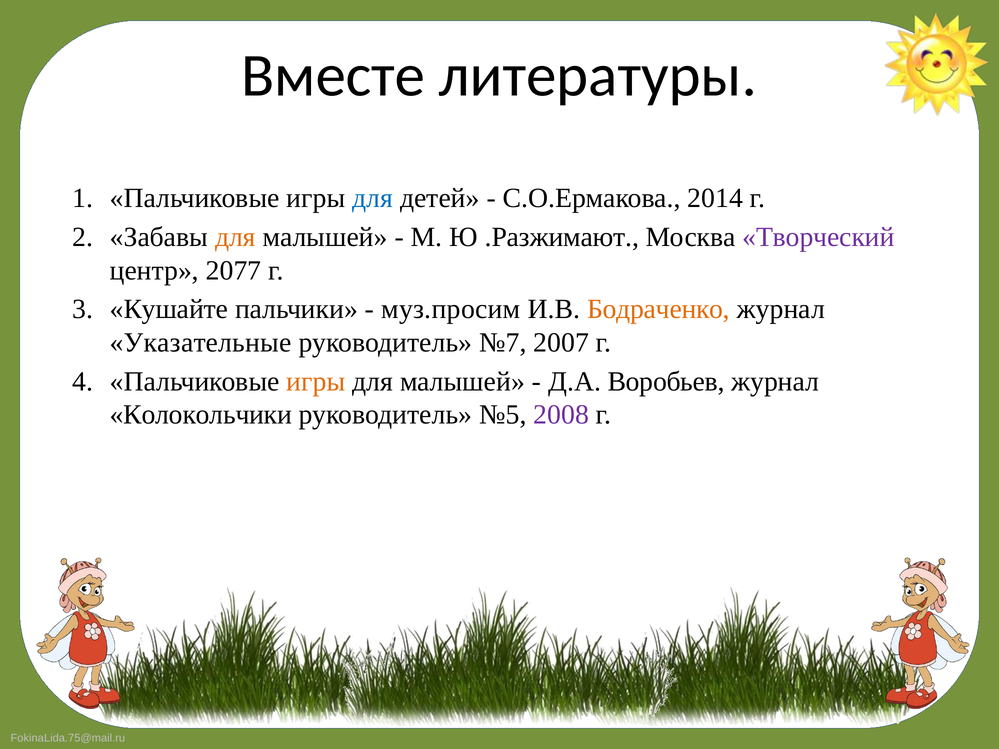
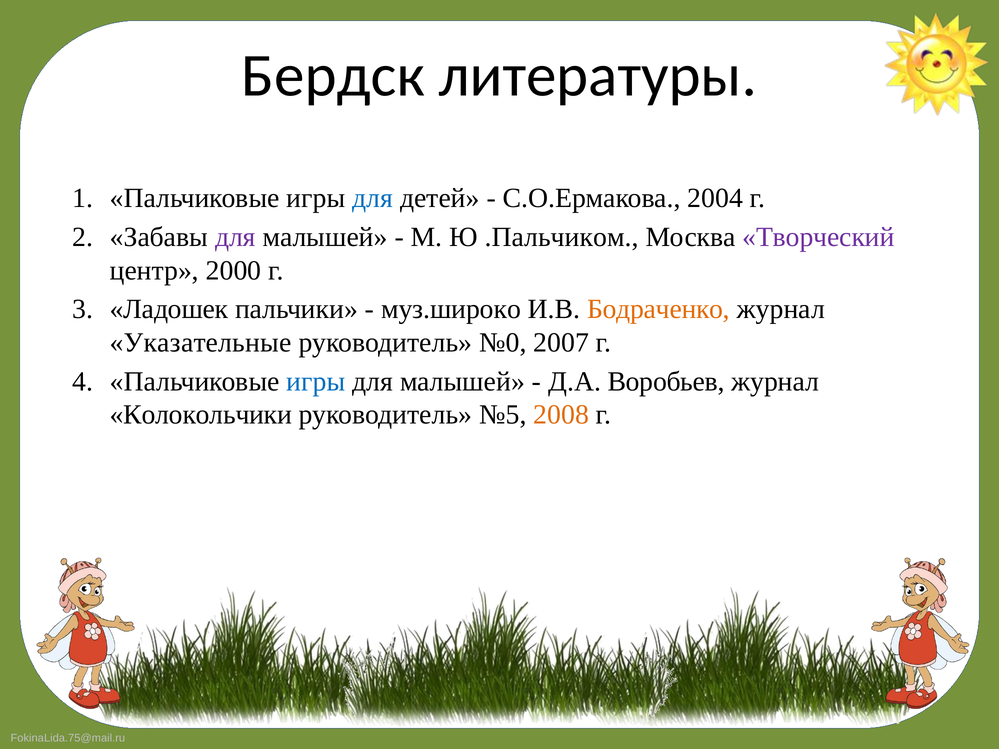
Вместе: Вместе -> Бердск
2014: 2014 -> 2004
для at (235, 237) colour: orange -> purple
.Разжимают: .Разжимают -> .Пальчиком
2077: 2077 -> 2000
Кушайте: Кушайте -> Ладошек
муз.просим: муз.просим -> муз.широко
№7: №7 -> №0
игры at (316, 382) colour: orange -> blue
2008 colour: purple -> orange
